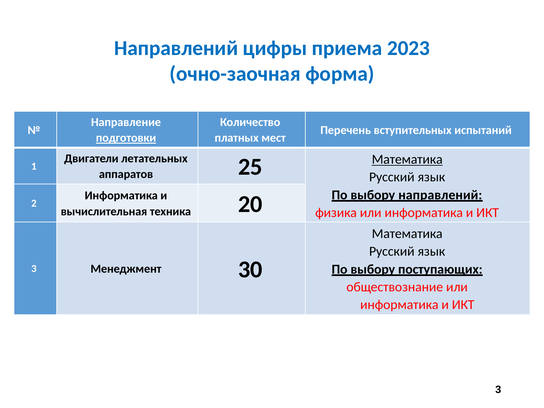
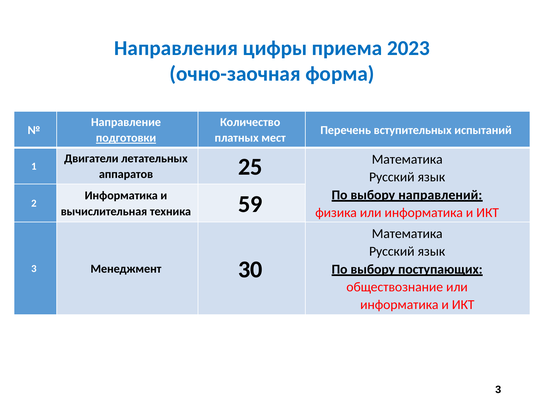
Направлений at (176, 48): Направлений -> Направления
Математика at (407, 159) underline: present -> none
20: 20 -> 59
